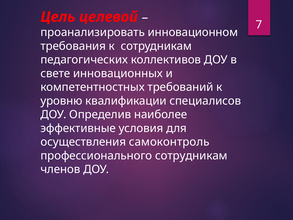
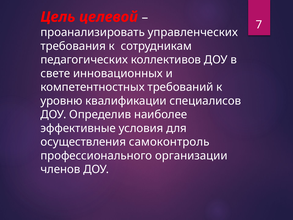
инновационном: инновационном -> управленческих
профессионального сотрудникам: сотрудникам -> организации
